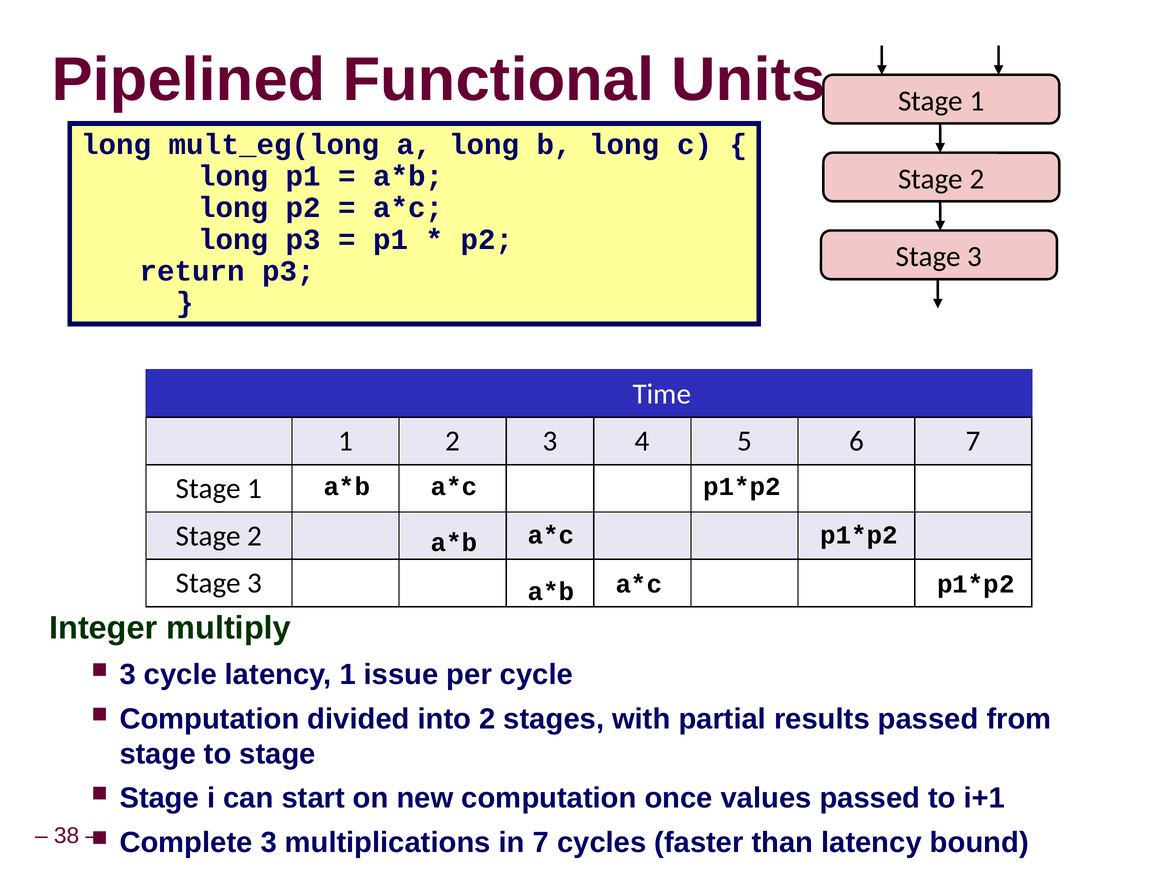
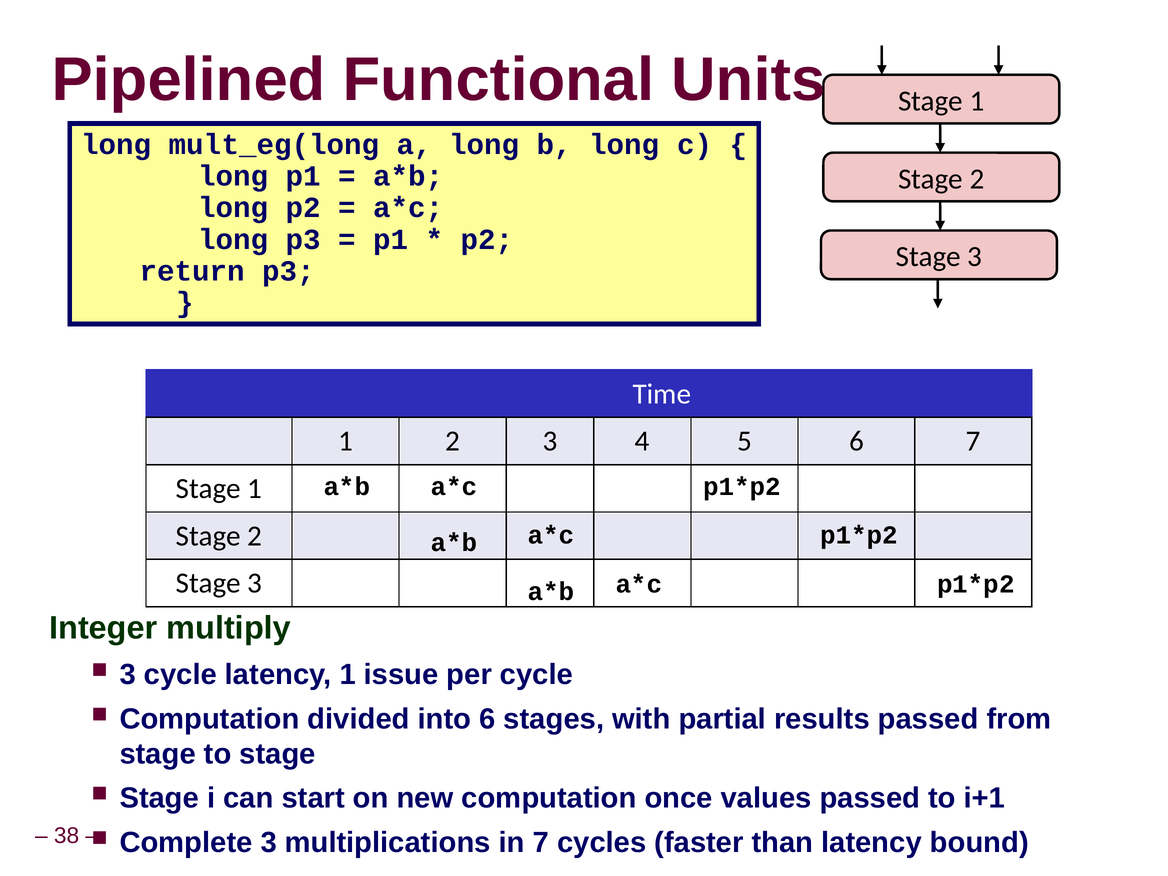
into 2: 2 -> 6
